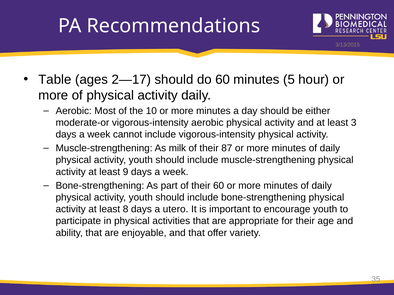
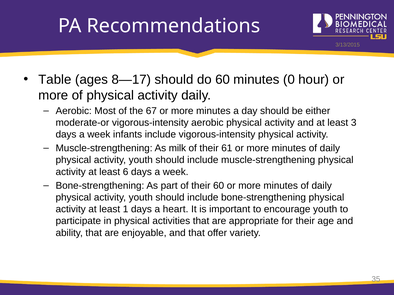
2—17: 2—17 -> 8—17
5: 5 -> 0
10: 10 -> 67
cannot: cannot -> infants
87: 87 -> 61
9: 9 -> 6
8: 8 -> 1
utero: utero -> heart
